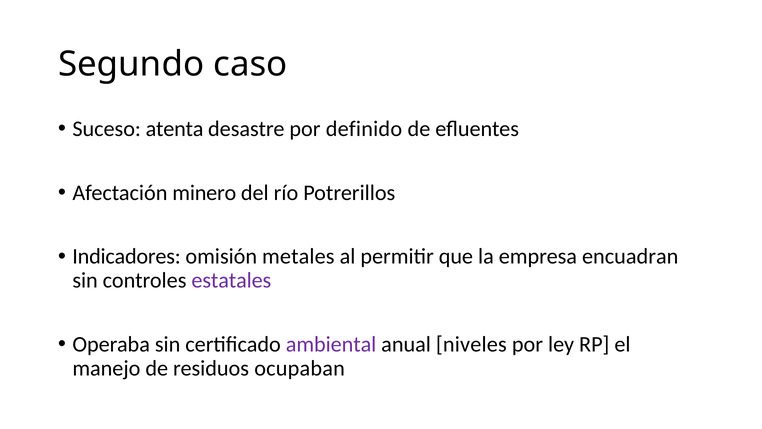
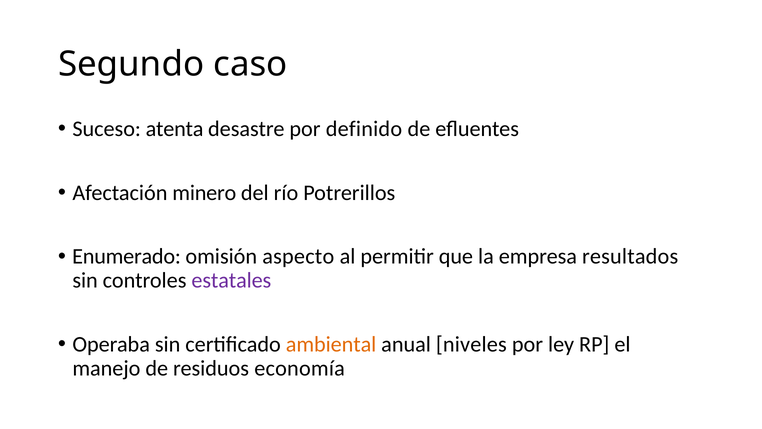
Indicadores: Indicadores -> Enumerado
metales: metales -> aspecto
encuadran: encuadran -> resultados
ambiental colour: purple -> orange
ocupaban: ocupaban -> economía
